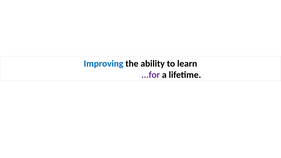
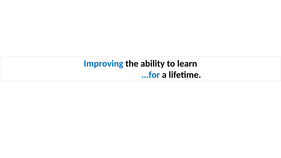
...for colour: purple -> blue
